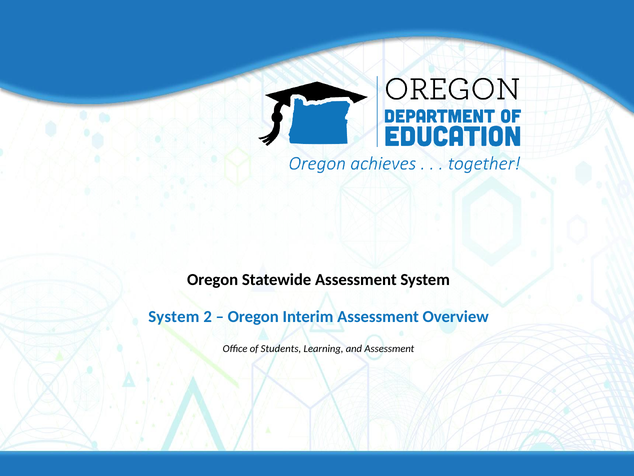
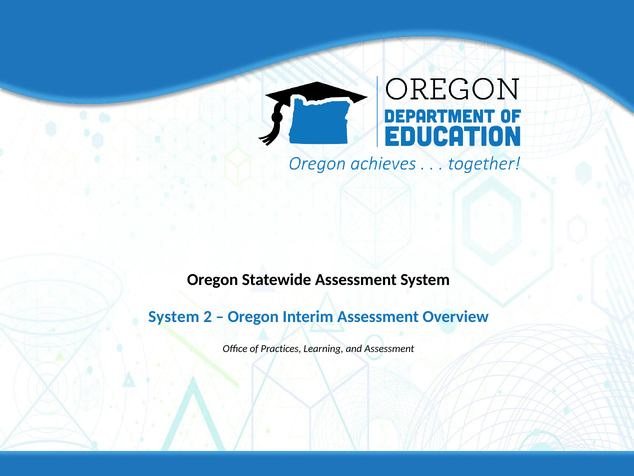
Students: Students -> Practices
